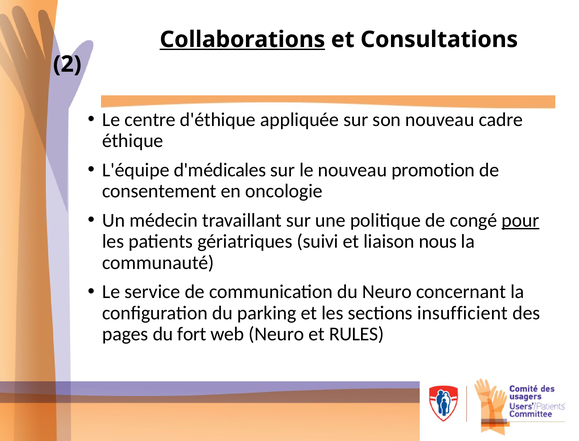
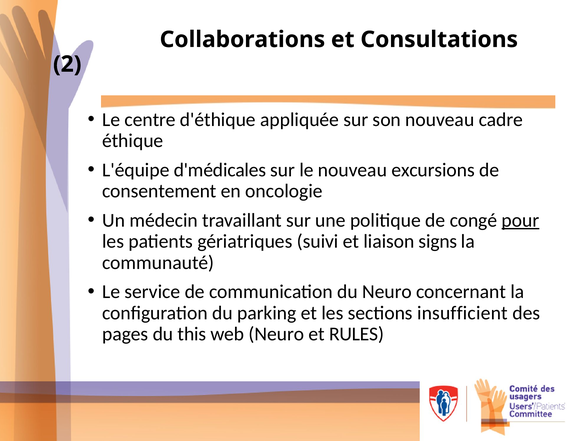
Collaborations underline: present -> none
promotion: promotion -> excursions
nous: nous -> signs
fort: fort -> this
